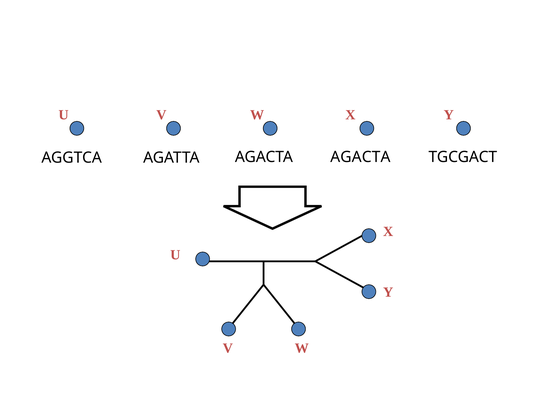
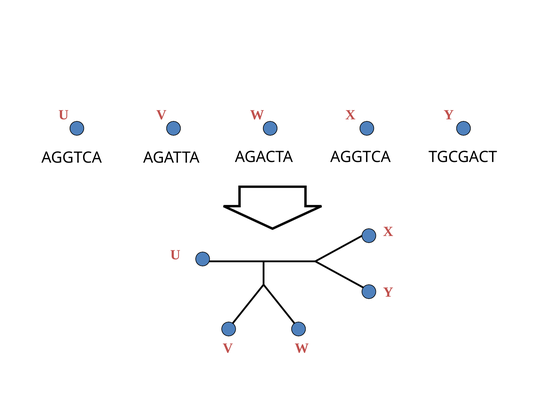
AGACTA AGACTA: AGACTA -> AGGTCA
